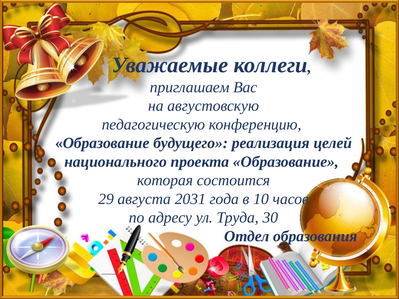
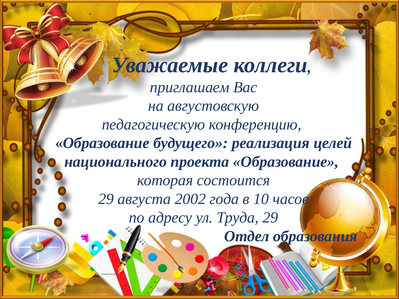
2031: 2031 -> 2002
Труда 30: 30 -> 29
